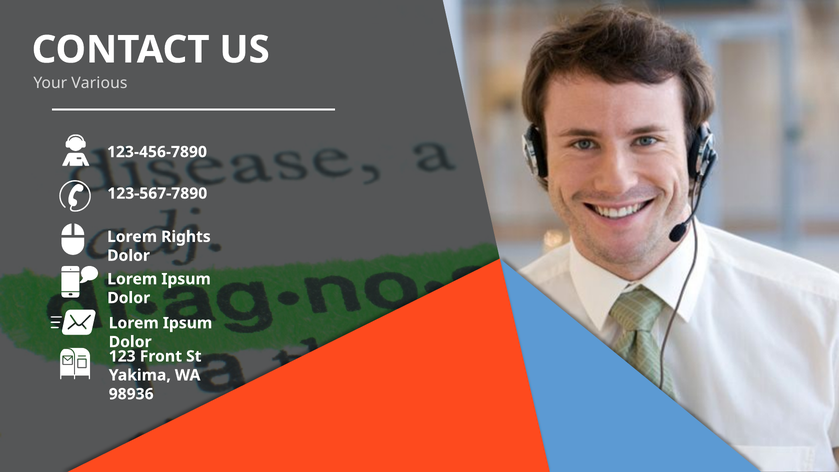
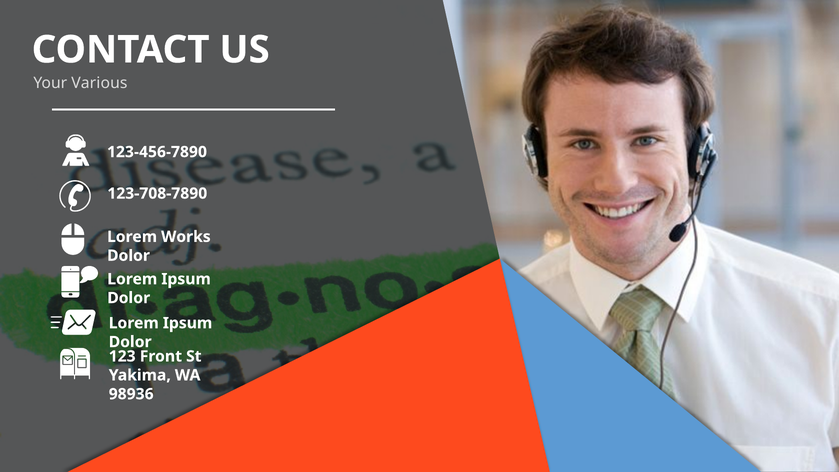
123-567-7890: 123-567-7890 -> 123-708-7890
Rights: Rights -> Works
